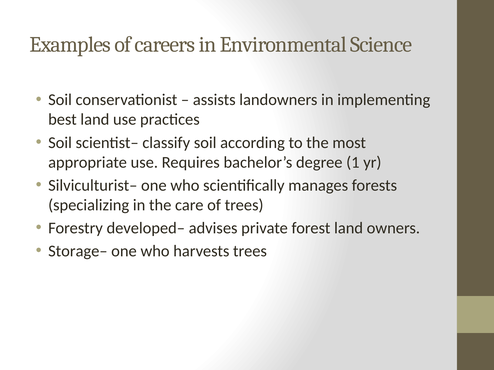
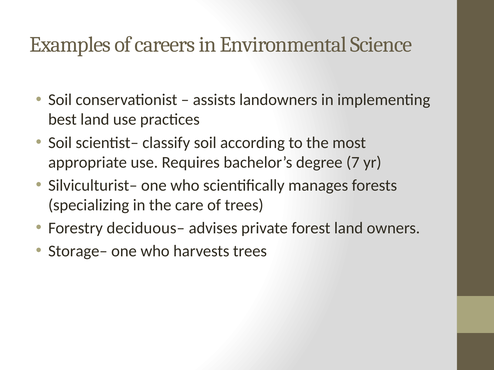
1: 1 -> 7
developed–: developed– -> deciduous–
